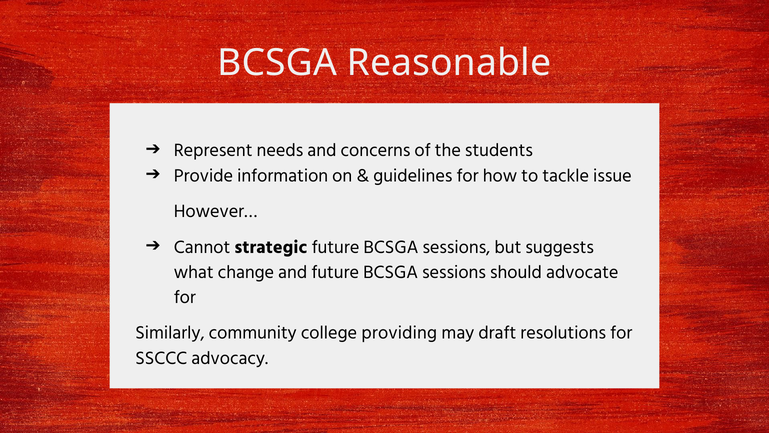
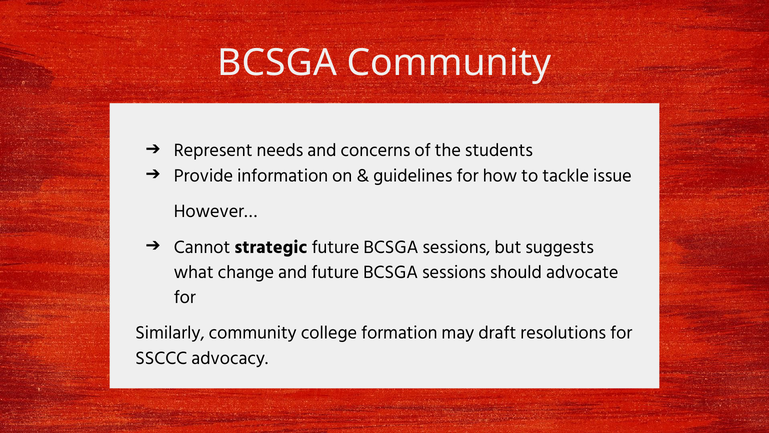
BCSGA Reasonable: Reasonable -> Community
providing: providing -> formation
